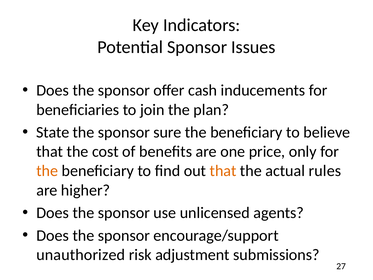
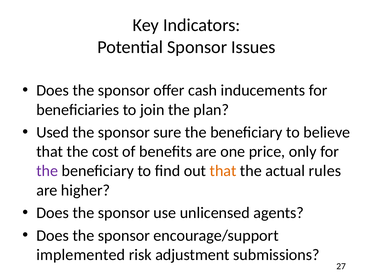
State: State -> Used
the at (47, 171) colour: orange -> purple
unauthorized: unauthorized -> implemented
